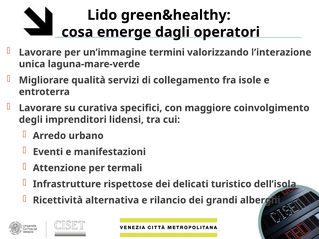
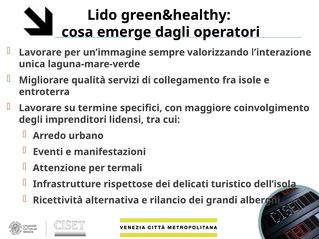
termini: termini -> sempre
curativa: curativa -> termine
